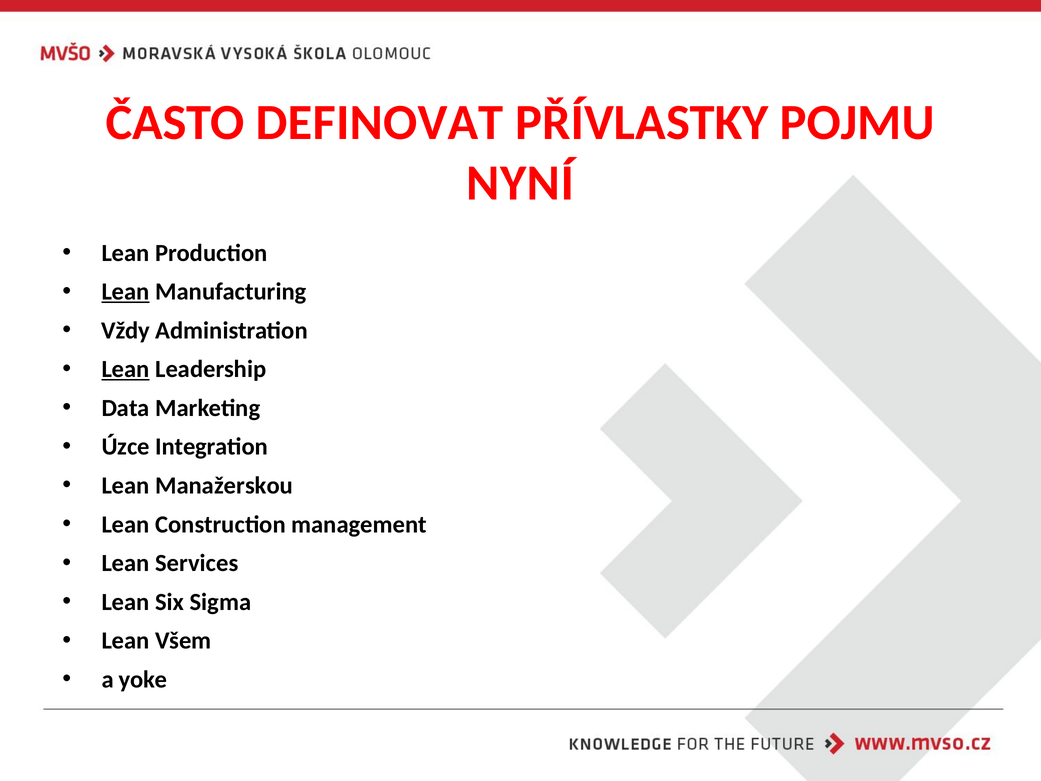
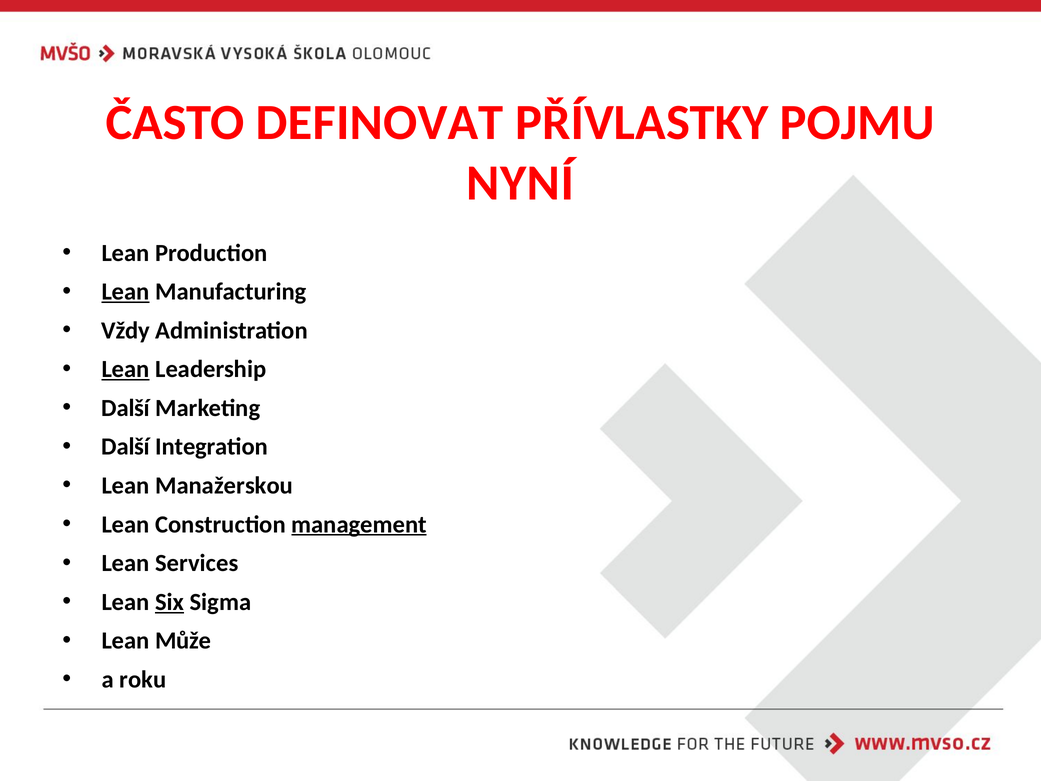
Data at (126, 408): Data -> Další
Úzce at (126, 447): Úzce -> Další
management underline: none -> present
Six underline: none -> present
Všem: Všem -> Může
yoke: yoke -> roku
